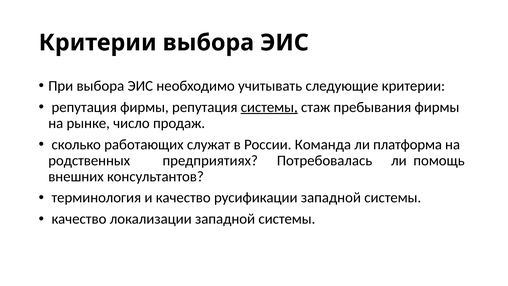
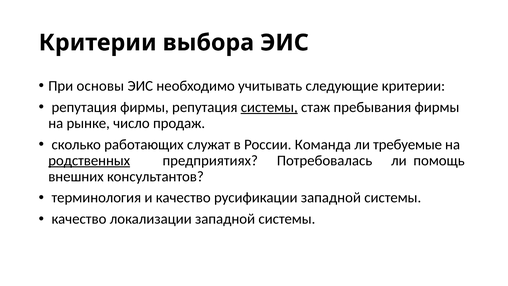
При выбора: выбора -> основы
платформа: платформа -> требуемые
родственных underline: none -> present
